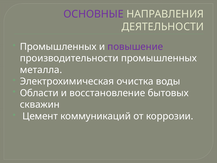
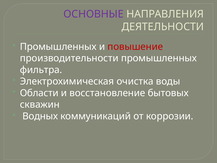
повышение colour: purple -> red
металла: металла -> фильтра
Цемент: Цемент -> Водных
